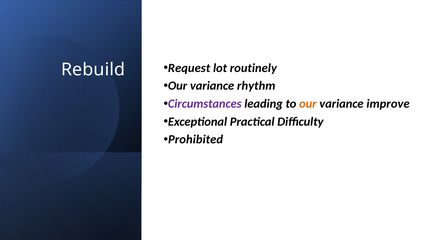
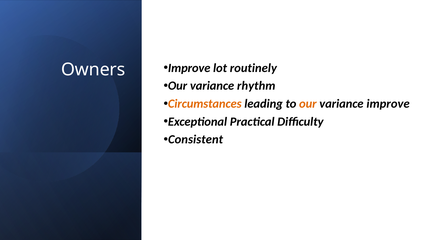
Rebuild: Rebuild -> Owners
Request at (189, 68): Request -> Improve
Circumstances colour: purple -> orange
Prohibited: Prohibited -> Consistent
